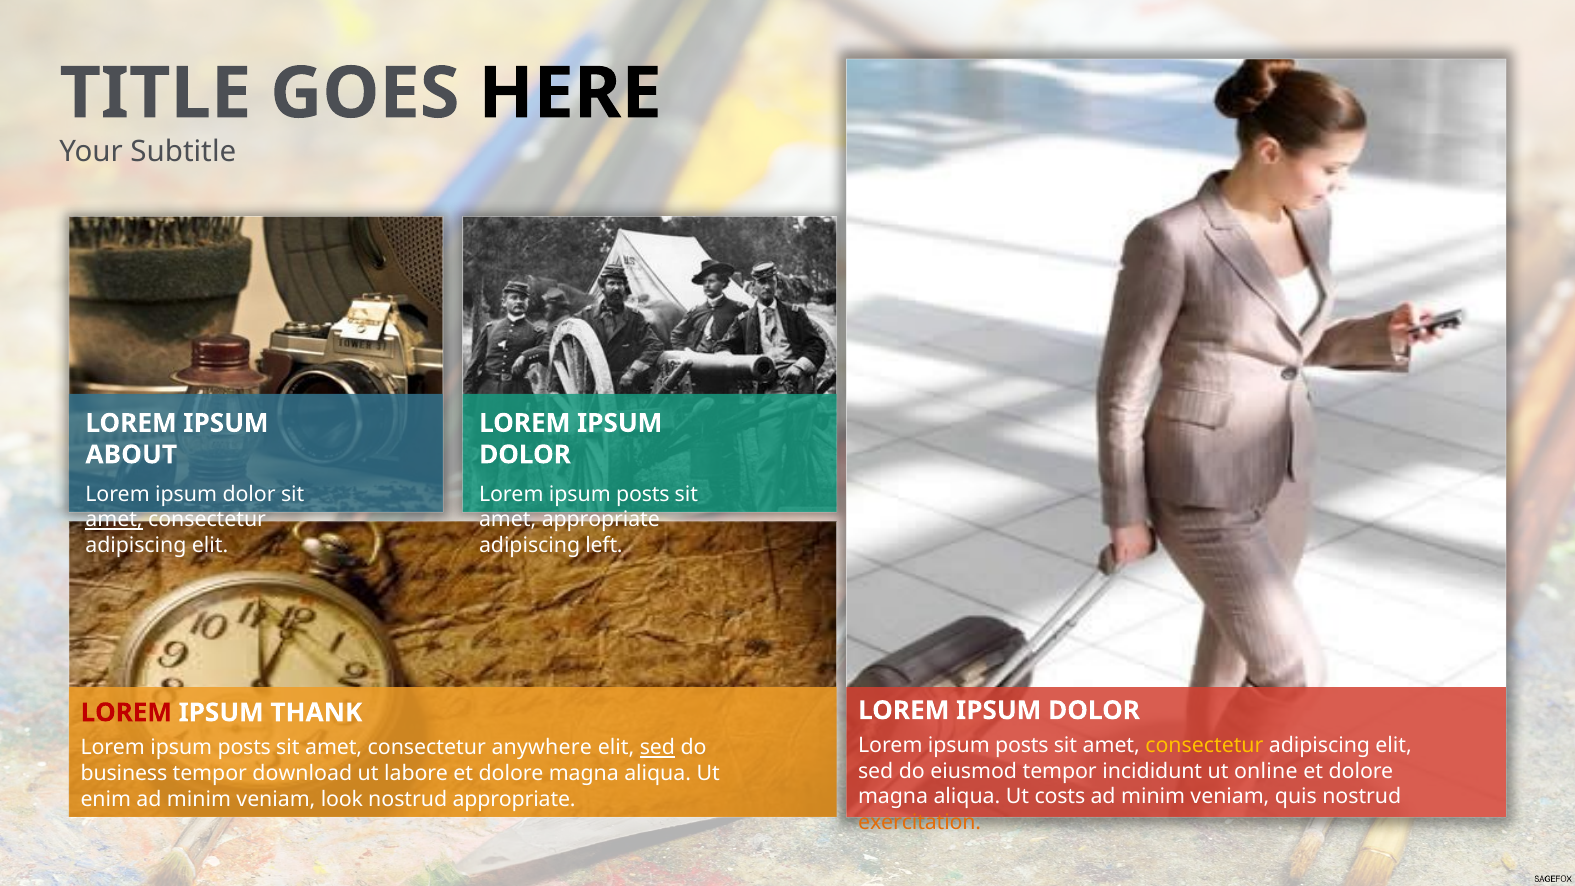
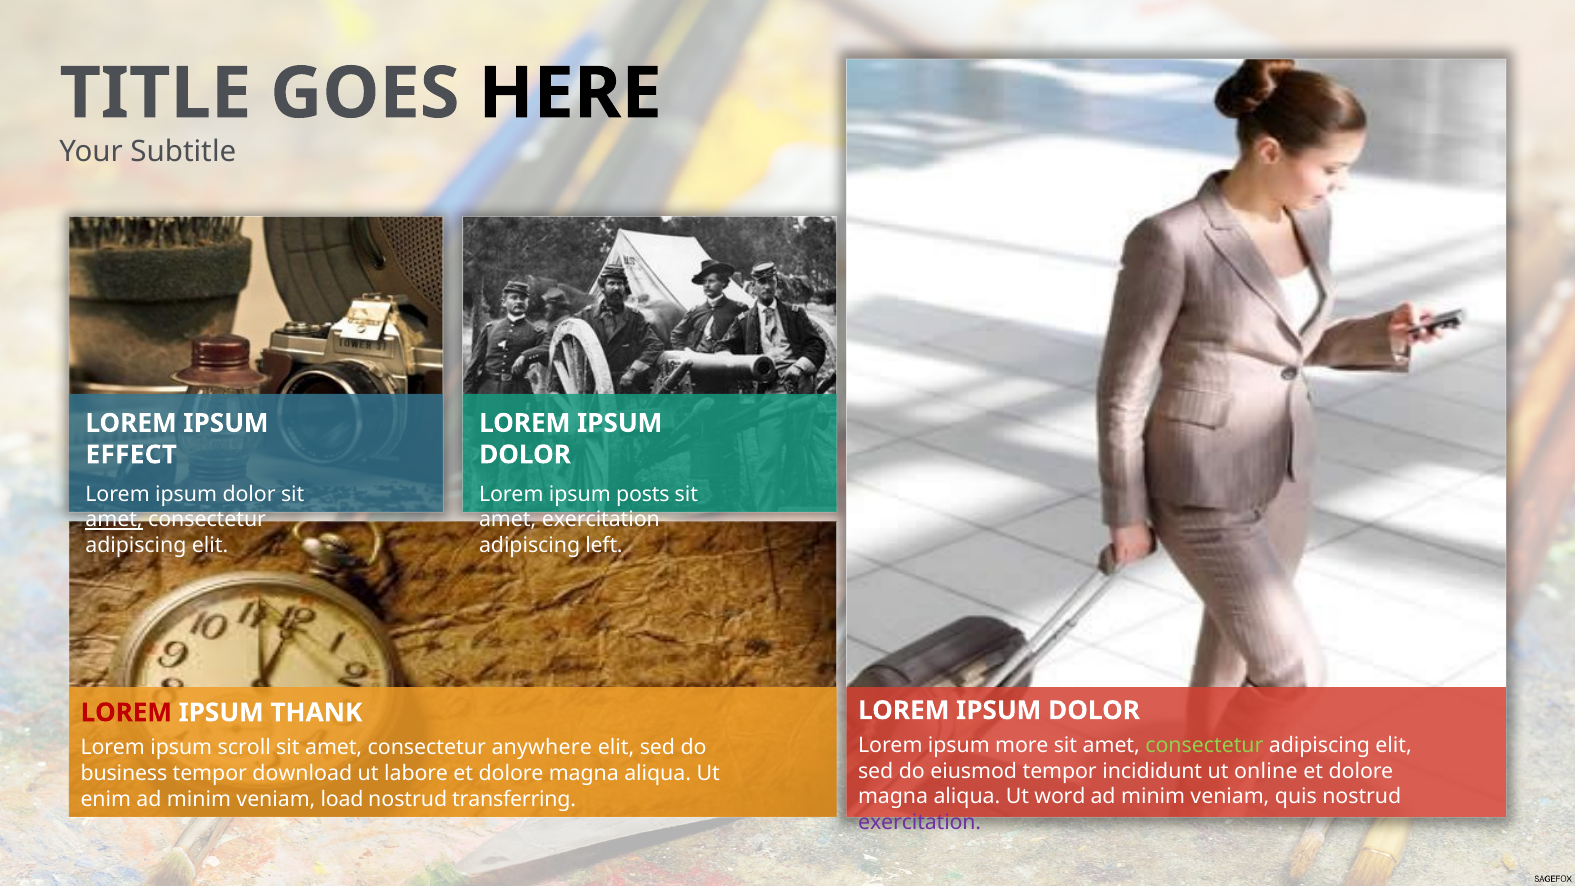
ABOUT: ABOUT -> EFFECT
amet appropriate: appropriate -> exercitation
posts at (1022, 746): posts -> more
consectetur at (1204, 746) colour: yellow -> light green
posts at (244, 748): posts -> scroll
sed at (657, 748) underline: present -> none
costs: costs -> word
look: look -> load
nostrud appropriate: appropriate -> transferring
exercitation at (920, 822) colour: orange -> purple
